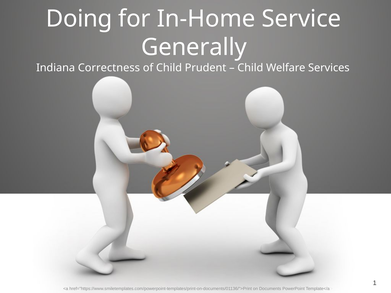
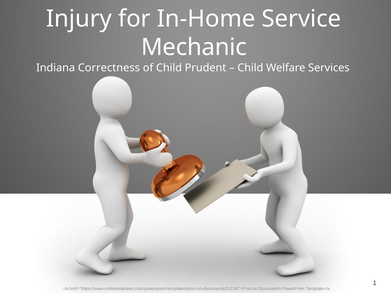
Doing: Doing -> Injury
Generally: Generally -> Mechanic
